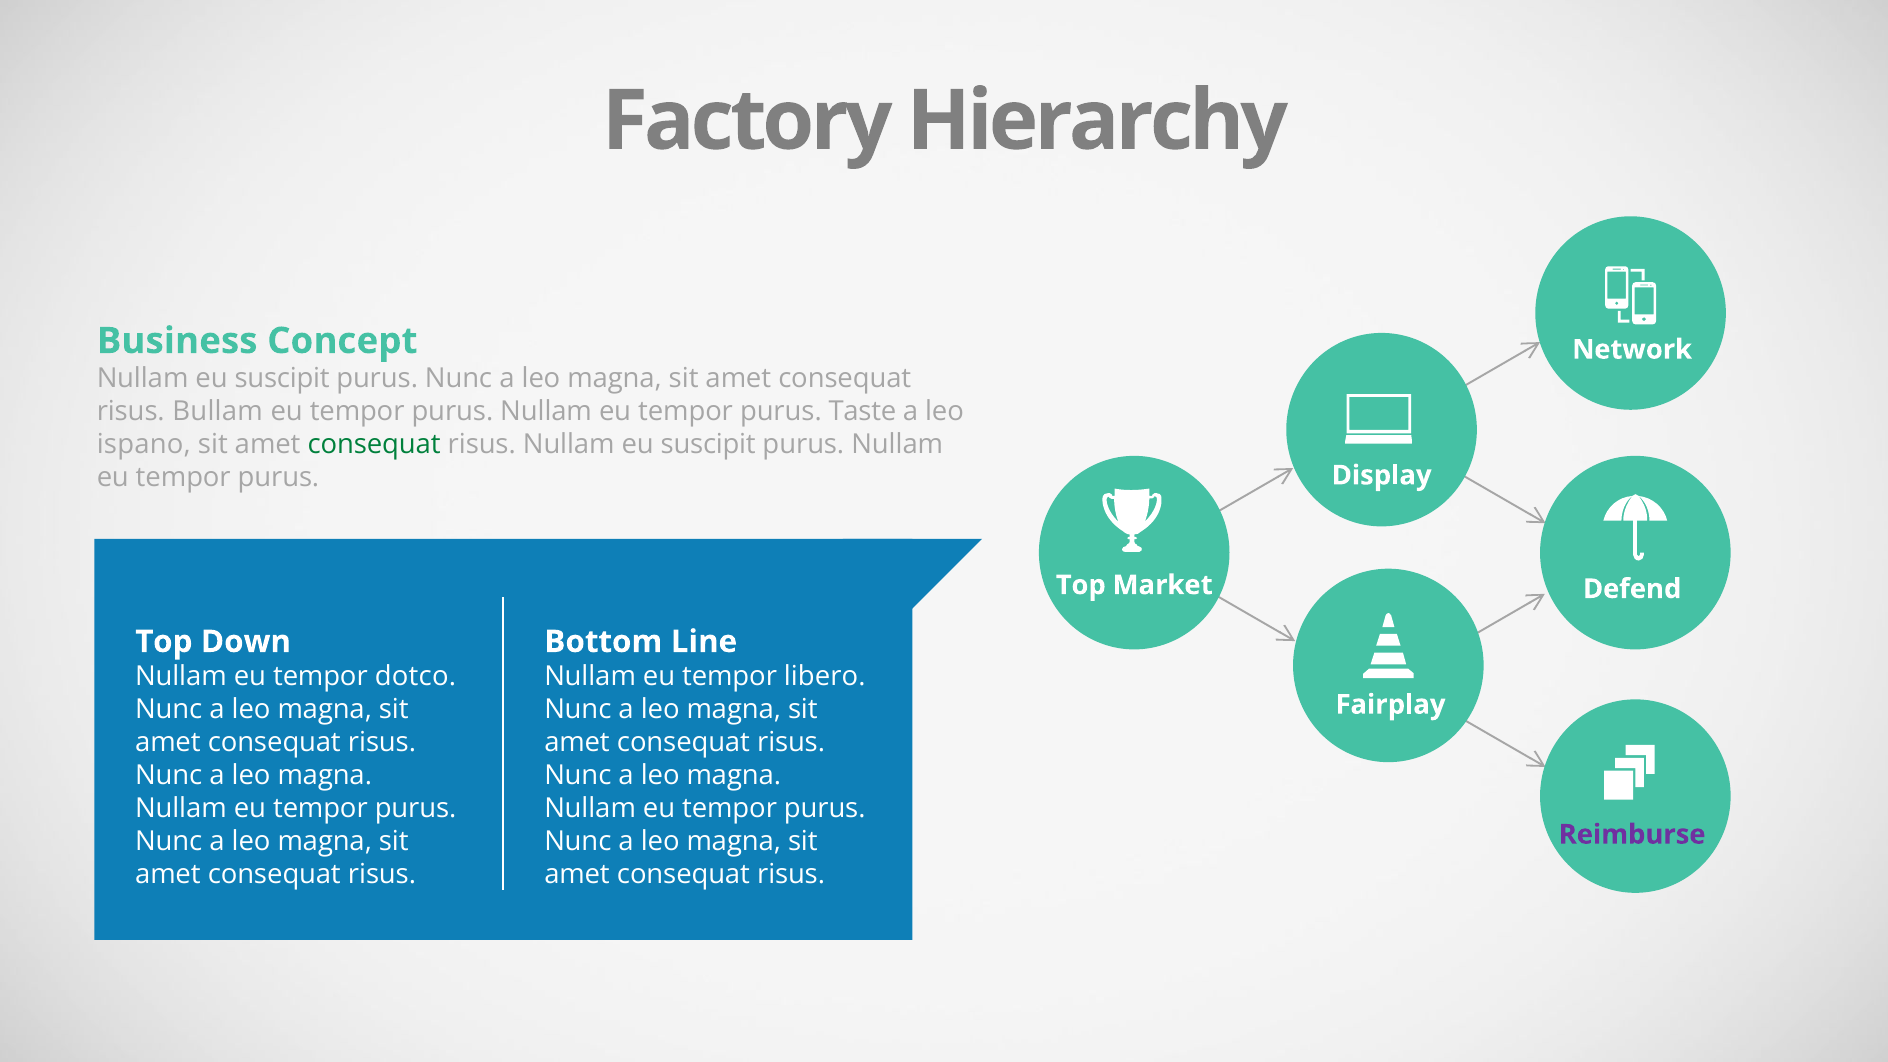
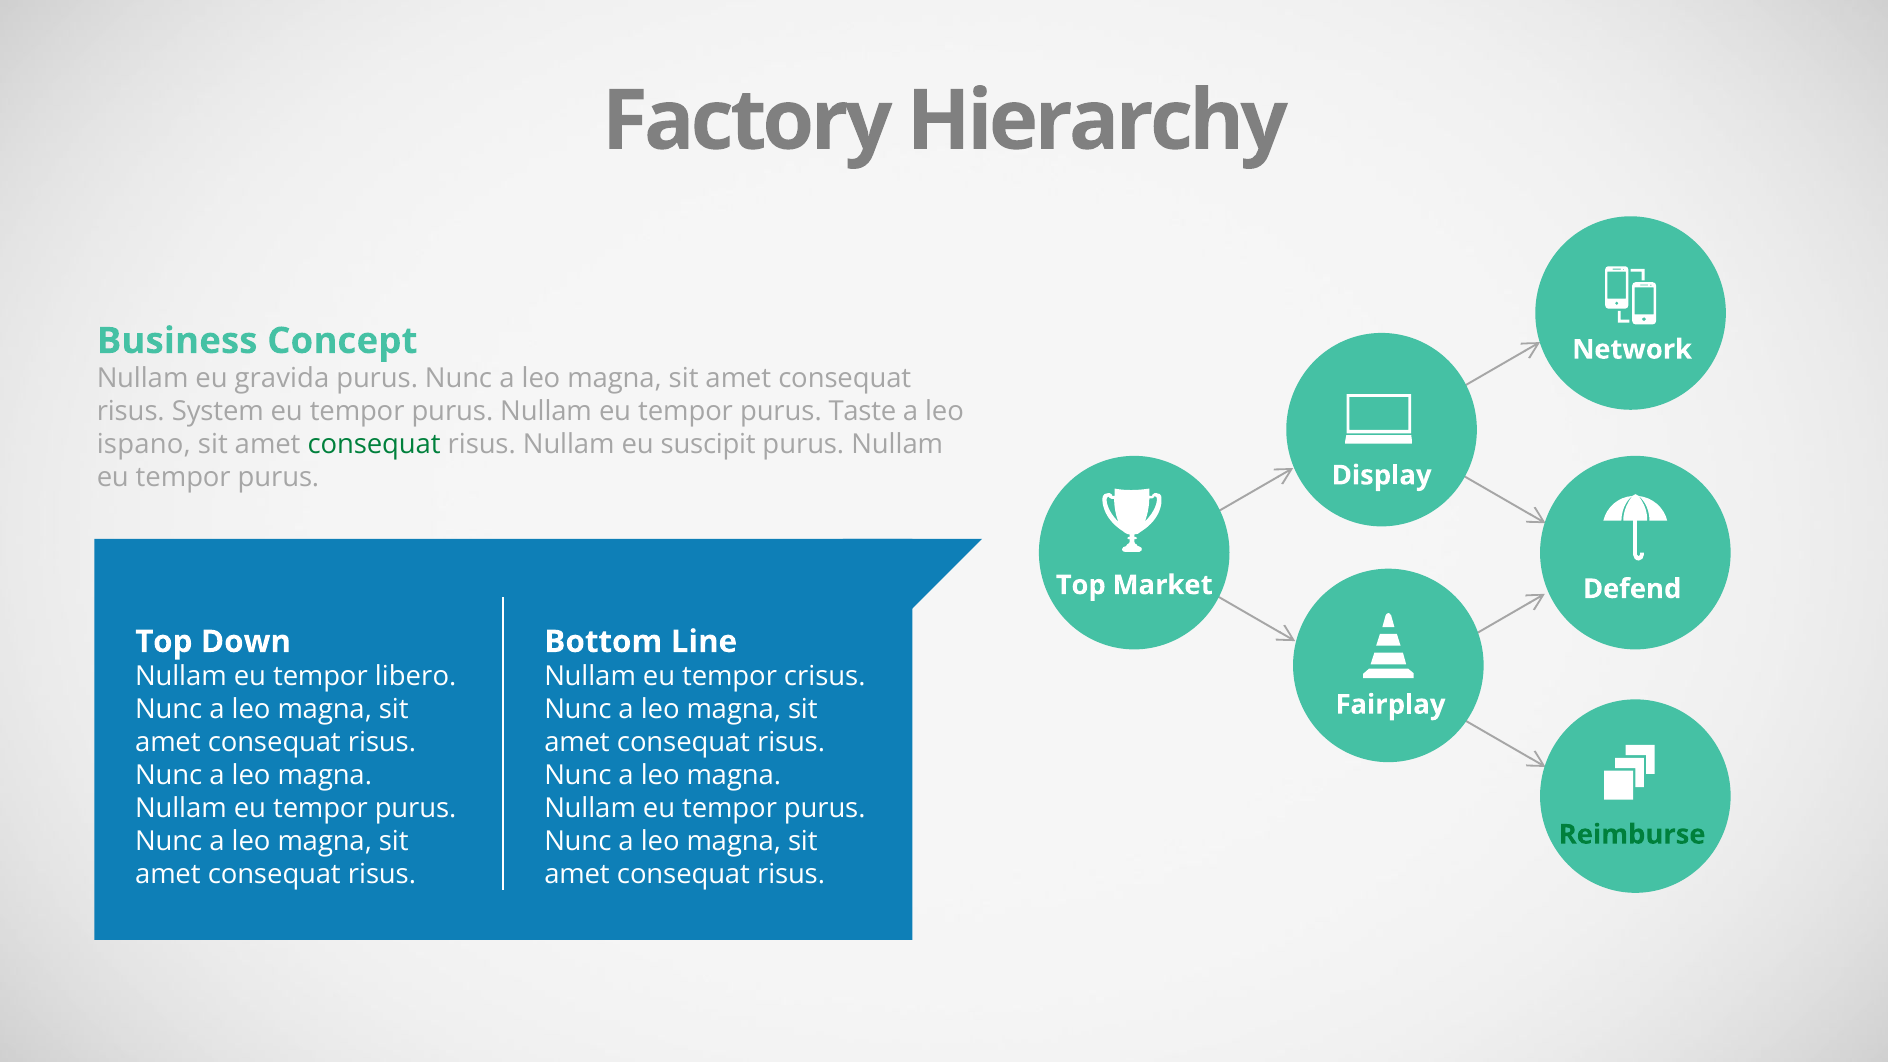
suscipit at (282, 379): suscipit -> gravida
Bullam: Bullam -> System
dotco: dotco -> libero
libero: libero -> crisus
Reimburse colour: purple -> green
